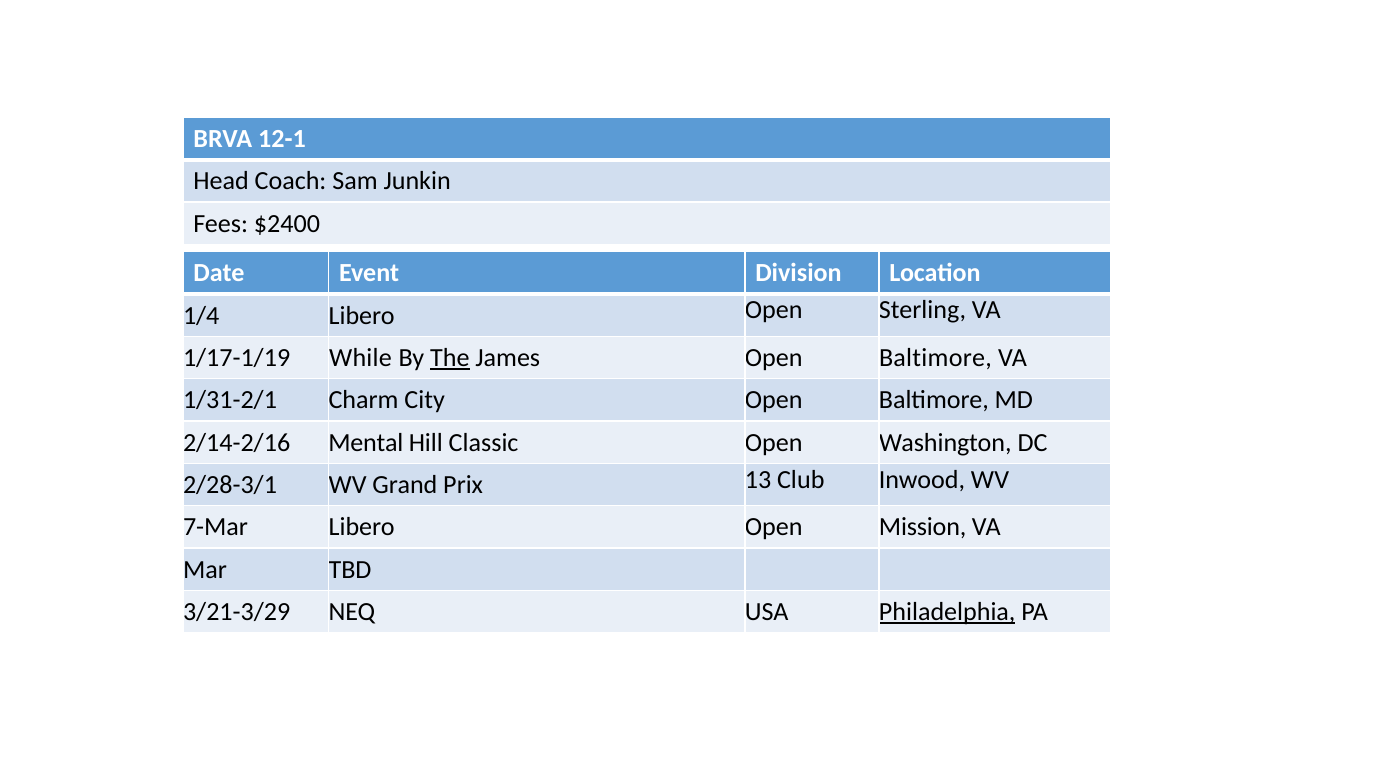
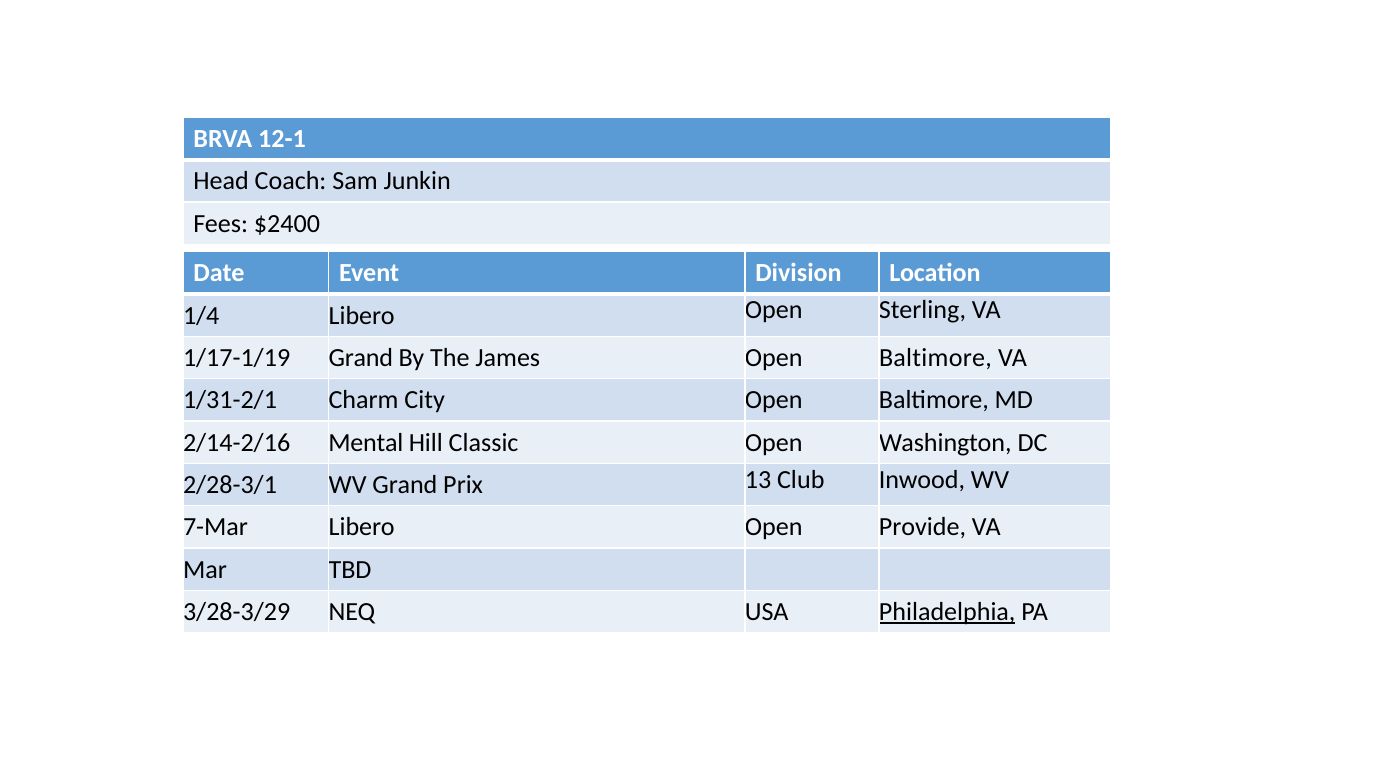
1/17-1/19 While: While -> Grand
The underline: present -> none
Mission: Mission -> Provide
3/21-3/29: 3/21-3/29 -> 3/28-3/29
